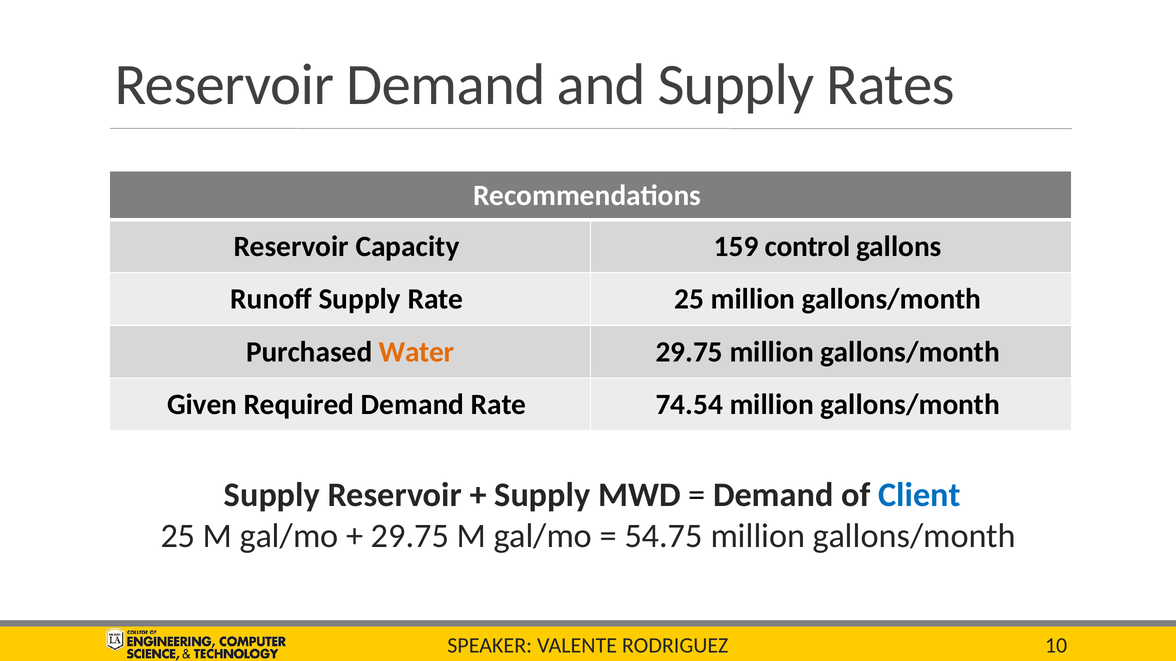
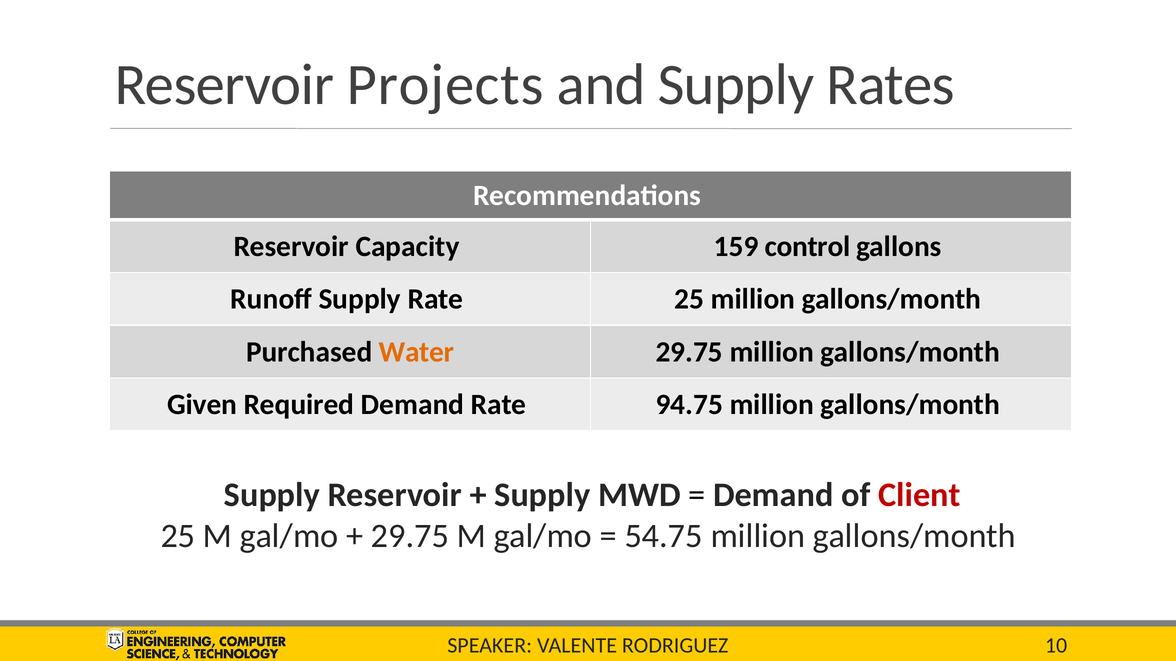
Reservoir Demand: Demand -> Projects
74.54: 74.54 -> 94.75
Client colour: blue -> red
